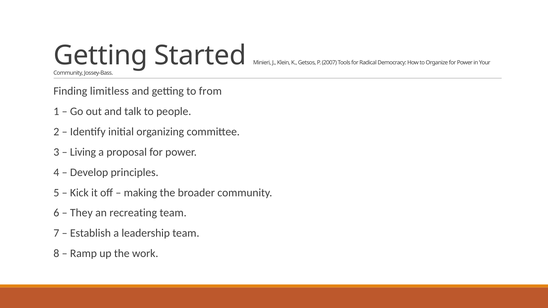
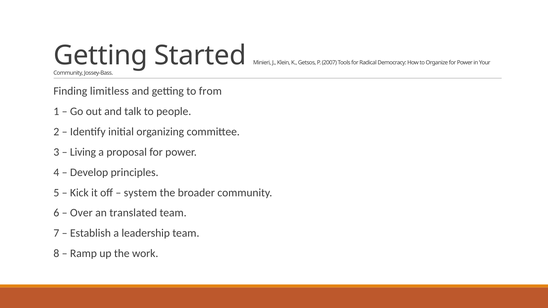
making: making -> system
They: They -> Over
recreating: recreating -> translated
